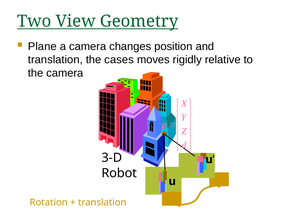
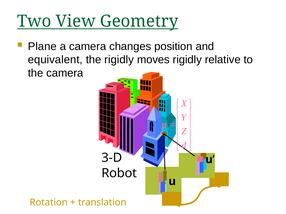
translation at (55, 60): translation -> equivalent
the cases: cases -> rigidly
